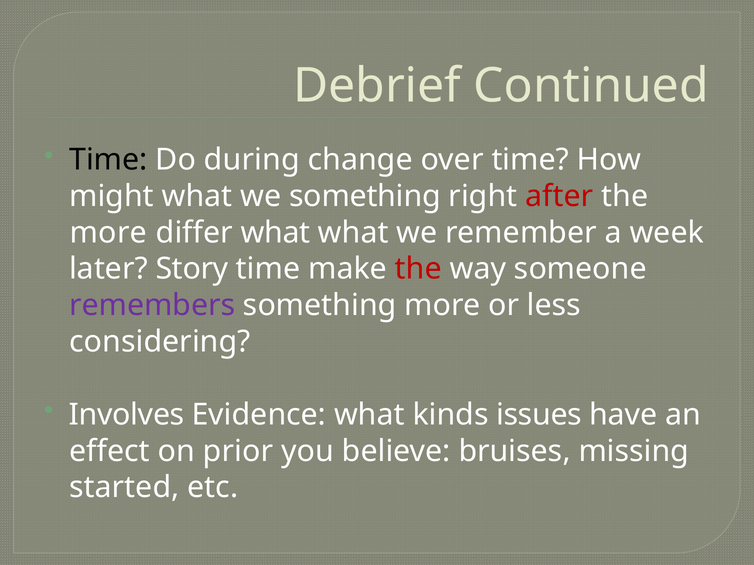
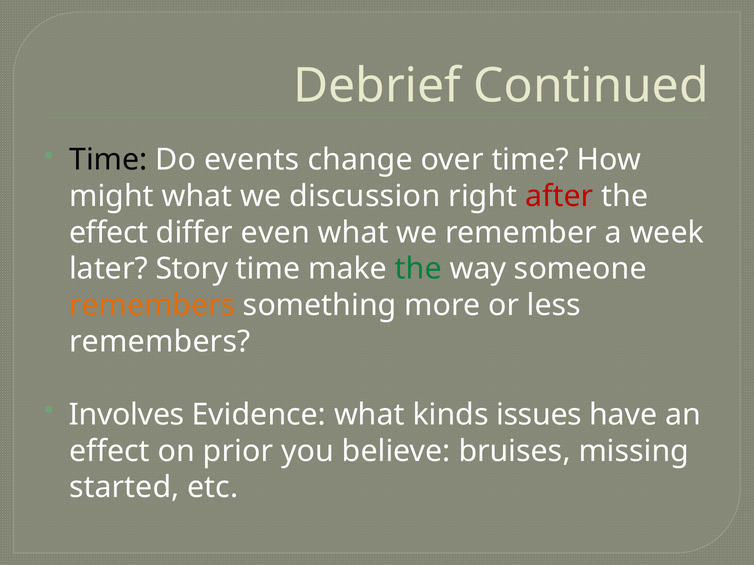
during: during -> events
we something: something -> discussion
more at (108, 233): more -> effect
differ what: what -> even
the at (418, 269) colour: red -> green
remembers at (152, 306) colour: purple -> orange
considering at (160, 342): considering -> remembers
